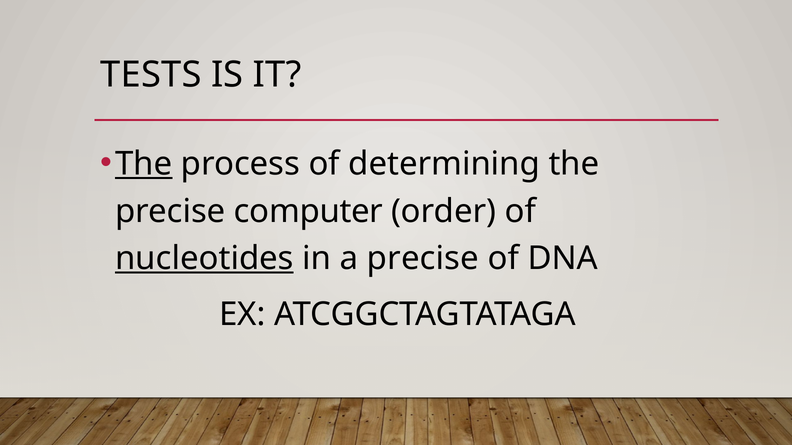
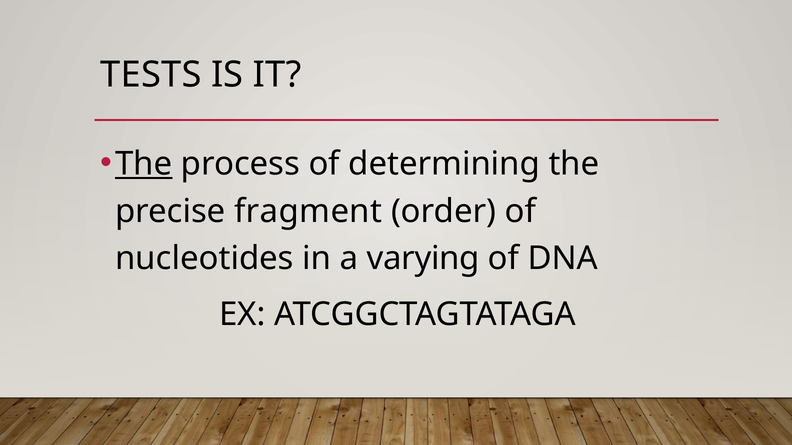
computer: computer -> fragment
nucleotides underline: present -> none
a precise: precise -> varying
